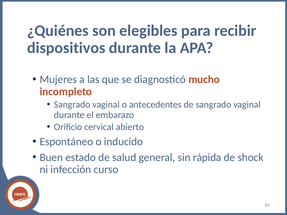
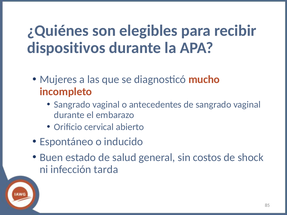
rápida: rápida -> costos
curso: curso -> tarda
